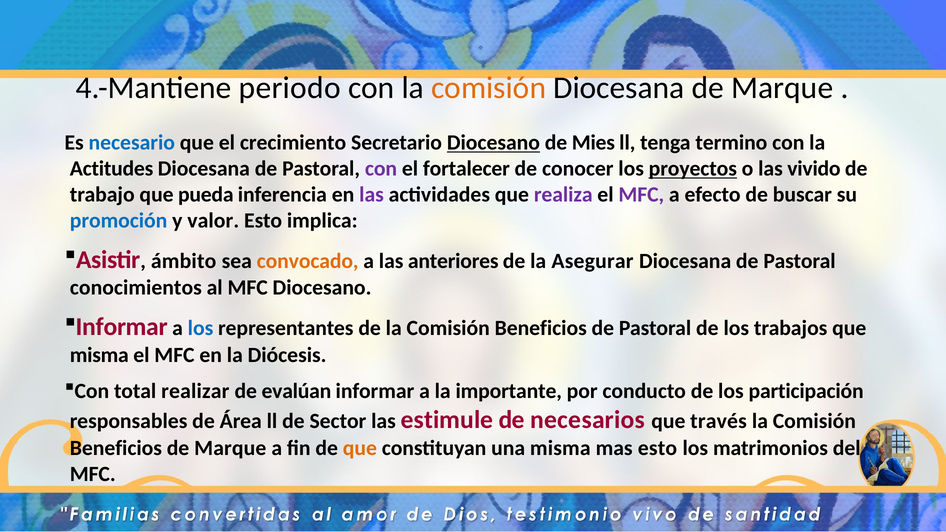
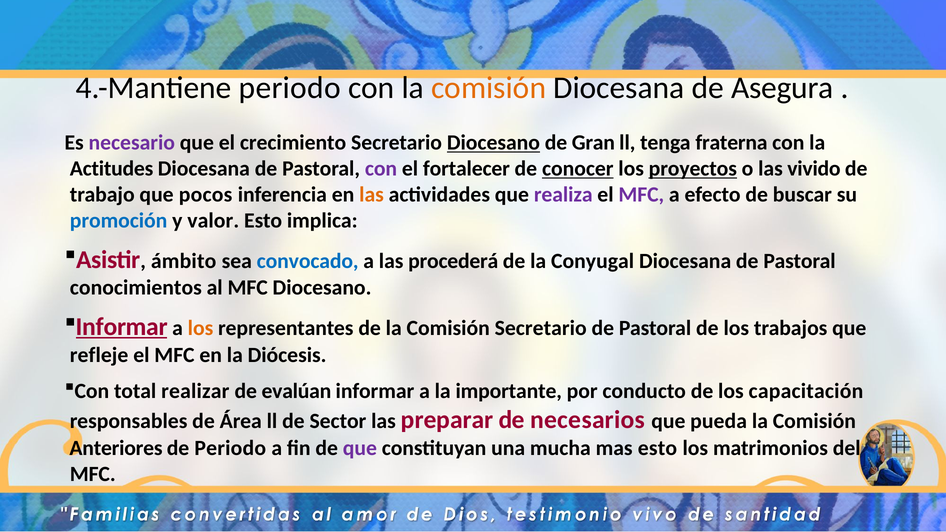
Diocesana de Marque: Marque -> Asegura
necesario colour: blue -> purple
Mies: Mies -> Gran
termino: termino -> fraterna
conocer underline: none -> present
pueda: pueda -> pocos
las at (372, 195) colour: purple -> orange
convocado colour: orange -> blue
anteriores: anteriores -> procederá
Asegurar: Asegurar -> Conyugal
Informar at (122, 327) underline: none -> present
los at (201, 328) colour: blue -> orange
de la Comisión Beneficios: Beneficios -> Secretario
misma at (99, 355): misma -> refleje
participación: participación -> capacitación
estimule: estimule -> preparar
través: través -> pueda
Beneficios at (116, 448): Beneficios -> Anteriores
Marque at (230, 448): Marque -> Periodo
que at (360, 448) colour: orange -> purple
una misma: misma -> mucha
